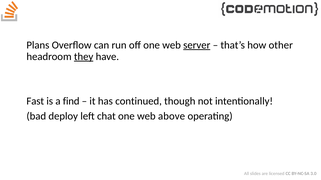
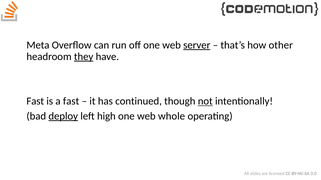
Plans: Plans -> Meta
a find: find -> fast
not underline: none -> present
deploy underline: none -> present
chat: chat -> high
above: above -> whole
